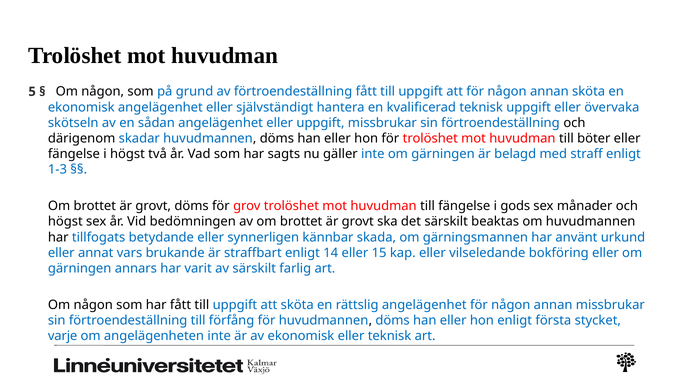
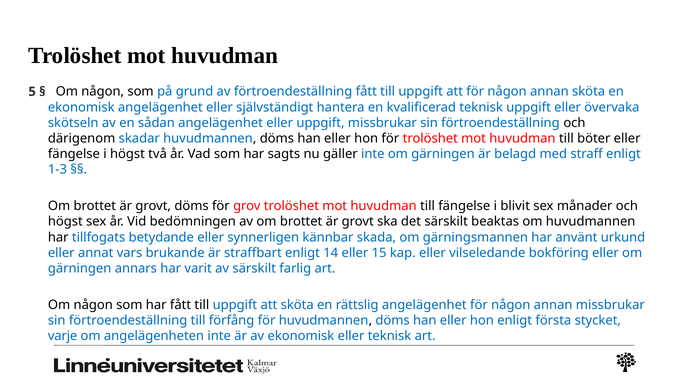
gods: gods -> blivit
